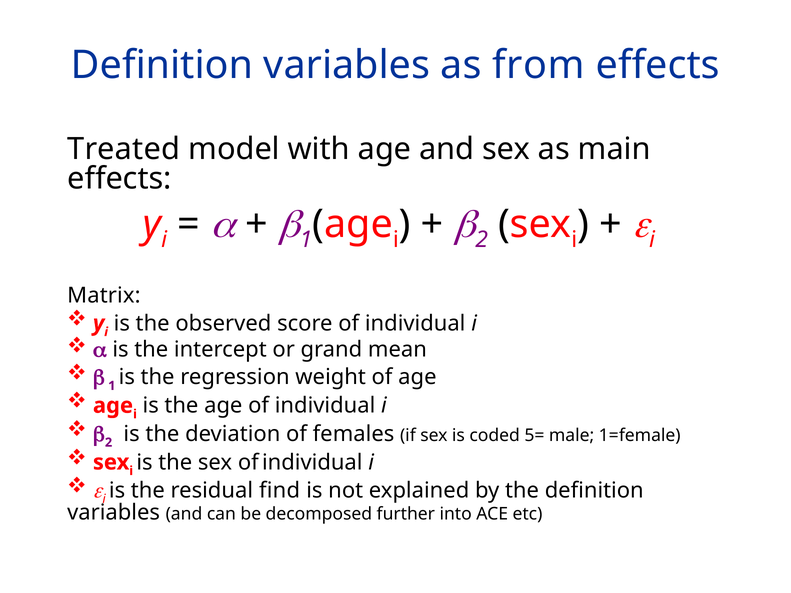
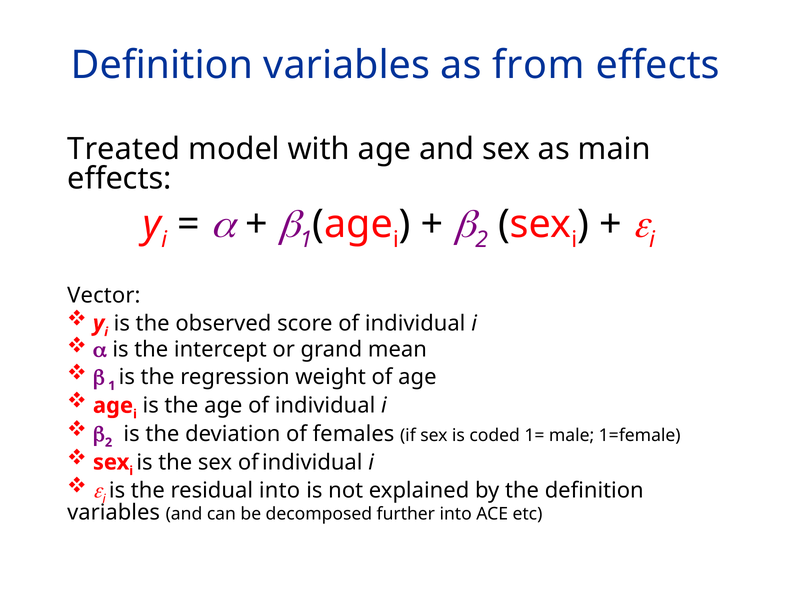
Matrix: Matrix -> Vector
5=: 5= -> 1=
residual find: find -> into
